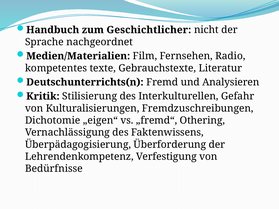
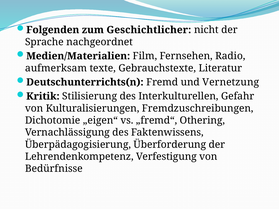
Handbuch: Handbuch -> Folgenden
kompetentes: kompetentes -> aufmerksam
Analysieren: Analysieren -> Vernetzung
